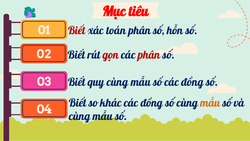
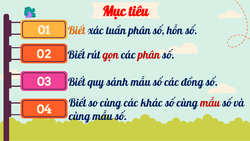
Biết at (77, 30) colour: red -> orange
toán: toán -> tuần
quy cùng: cùng -> sánh
so khác: khác -> cùng
đồng at (152, 103): đồng -> khác
mẫu at (210, 103) colour: orange -> red
